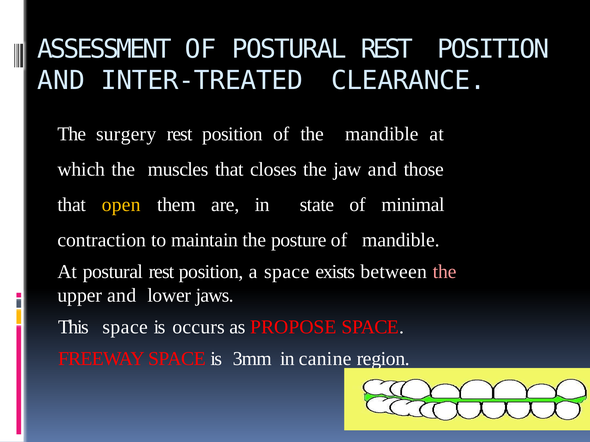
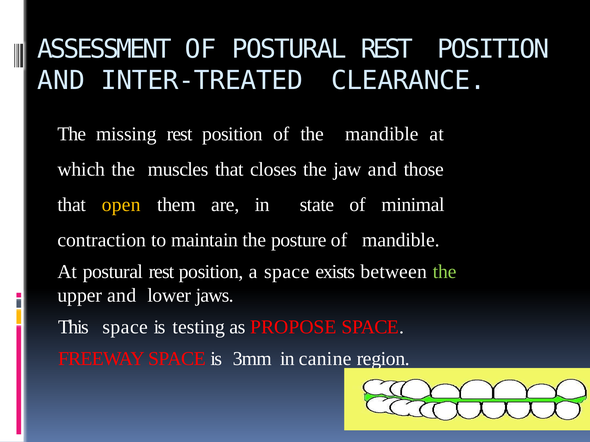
surgery: surgery -> missing
the at (445, 272) colour: pink -> light green
occurs: occurs -> testing
